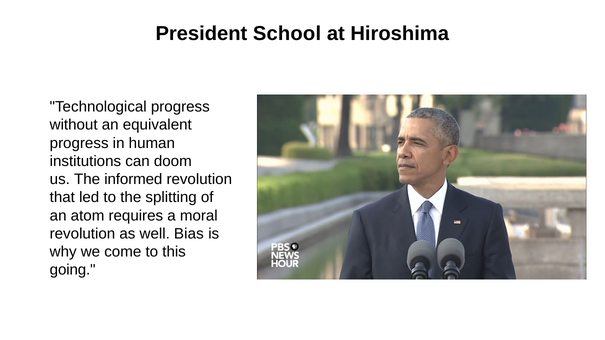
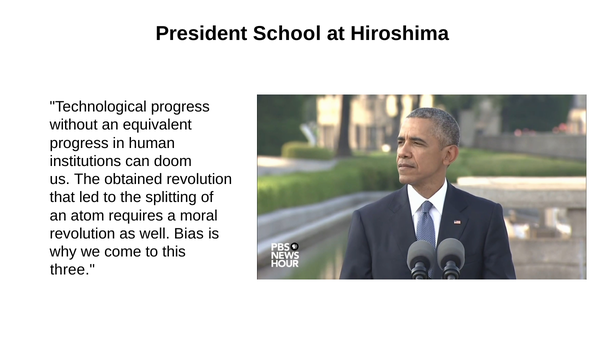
informed: informed -> obtained
going: going -> three
